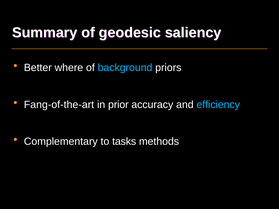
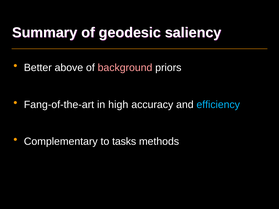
where: where -> above
background colour: light blue -> pink
prior: prior -> high
